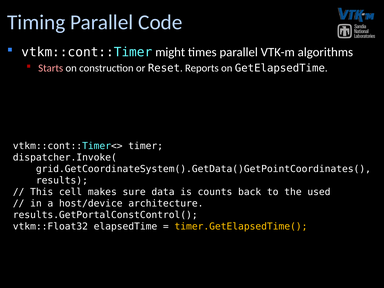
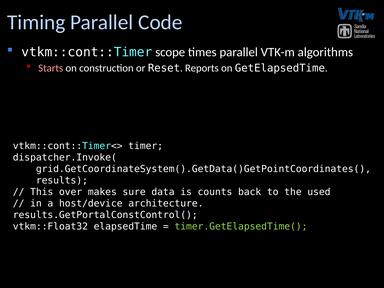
might: might -> scope
cell: cell -> over
timer.GetElapsedTime( colour: yellow -> light green
